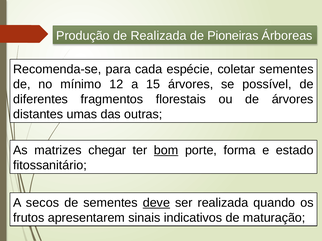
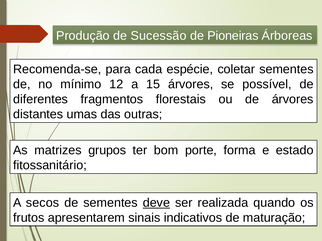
de Realizada: Realizada -> Sucessão
chegar: chegar -> grupos
bom underline: present -> none
